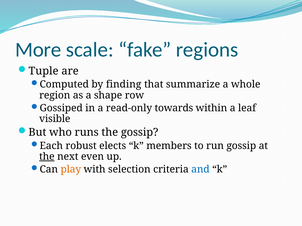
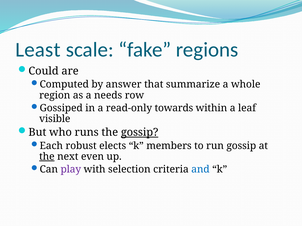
More: More -> Least
Tuple: Tuple -> Could
finding: finding -> answer
shape: shape -> needs
gossip at (140, 133) underline: none -> present
play colour: orange -> purple
